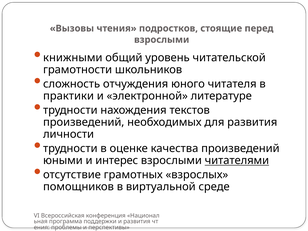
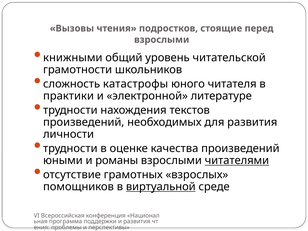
отчуждения: отчуждения -> катастрофы
интерес: интерес -> романы
виртуальной underline: none -> present
